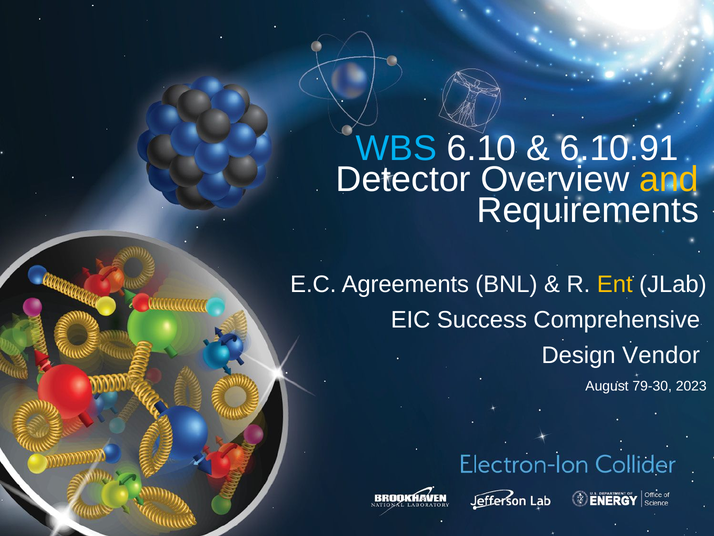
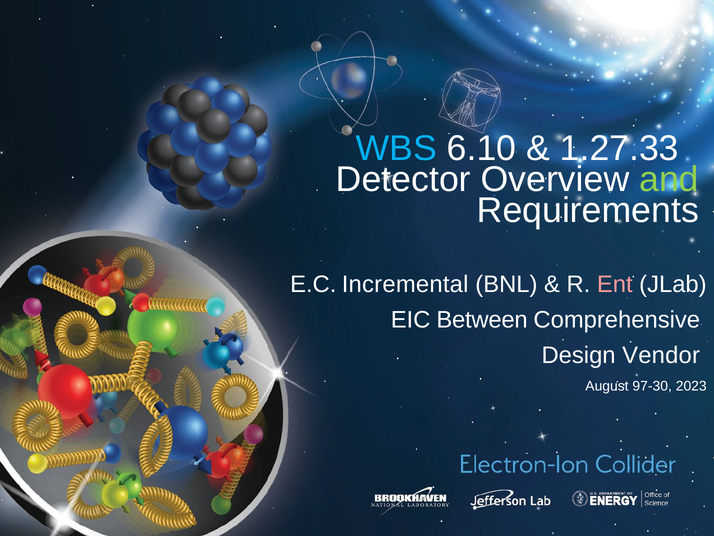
6.10.91: 6.10.91 -> 1.27.33
and colour: yellow -> light green
Agreements: Agreements -> Incremental
Ent colour: yellow -> pink
Success: Success -> Between
79-30: 79-30 -> 97-30
